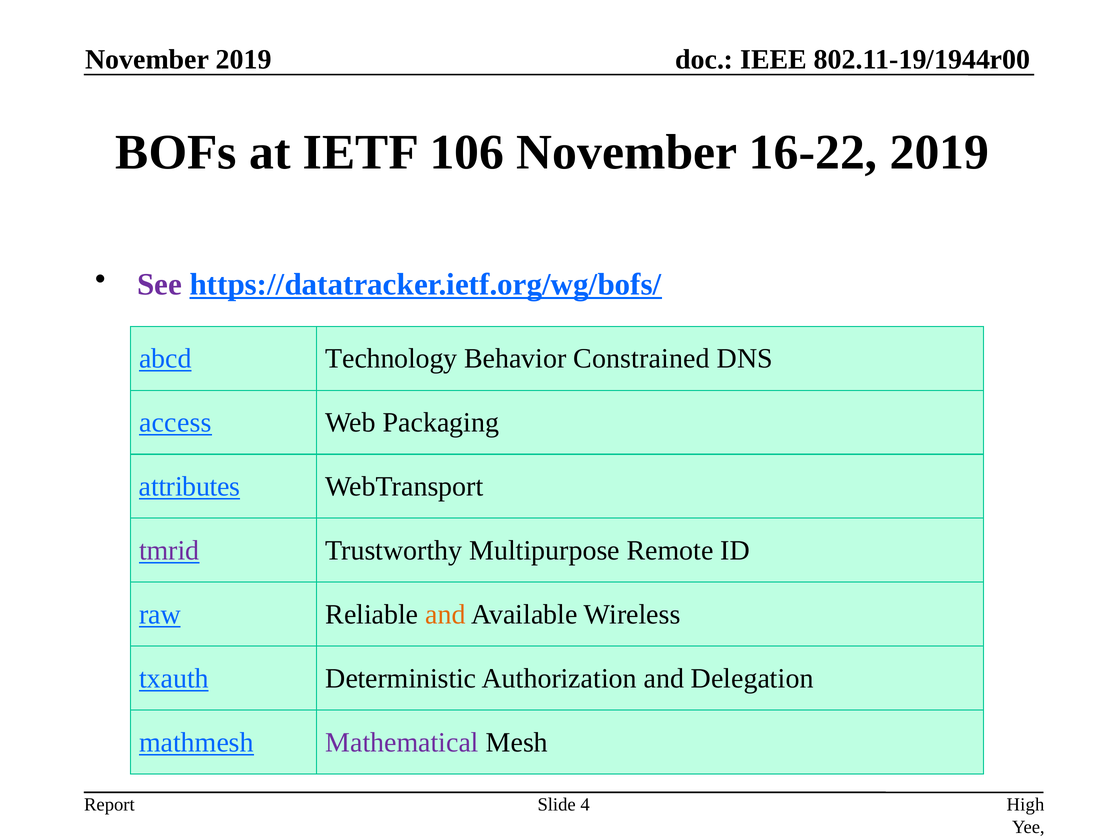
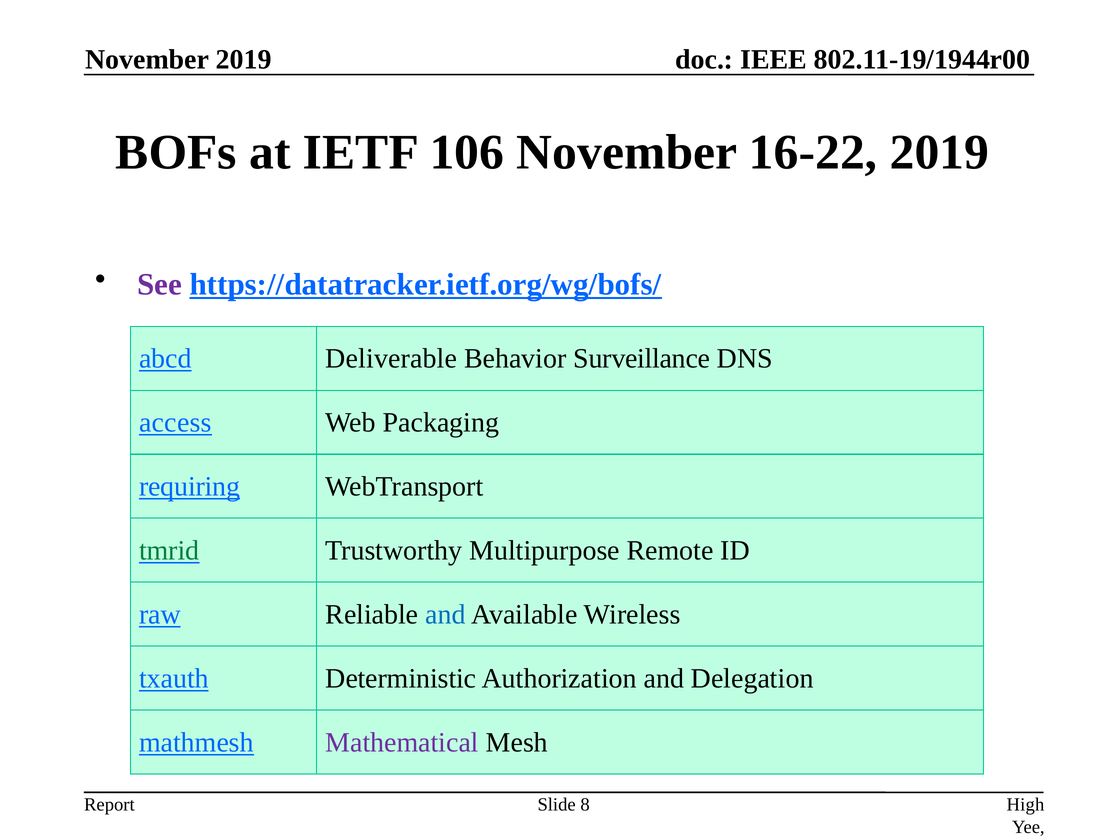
Technology: Technology -> Deliverable
Constrained: Constrained -> Surveillance
attributes: attributes -> requiring
tmrid colour: purple -> green
and at (445, 614) colour: orange -> blue
4: 4 -> 8
